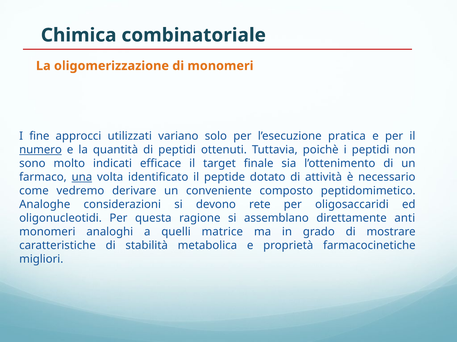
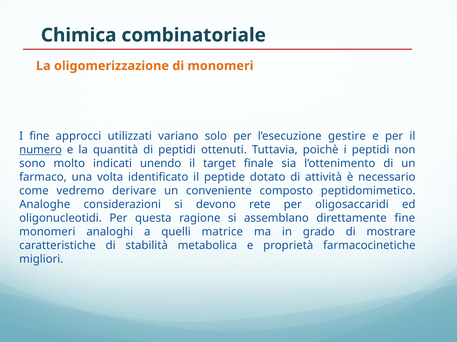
pratica: pratica -> gestire
efficace: efficace -> unendo
una underline: present -> none
direttamente anti: anti -> fine
